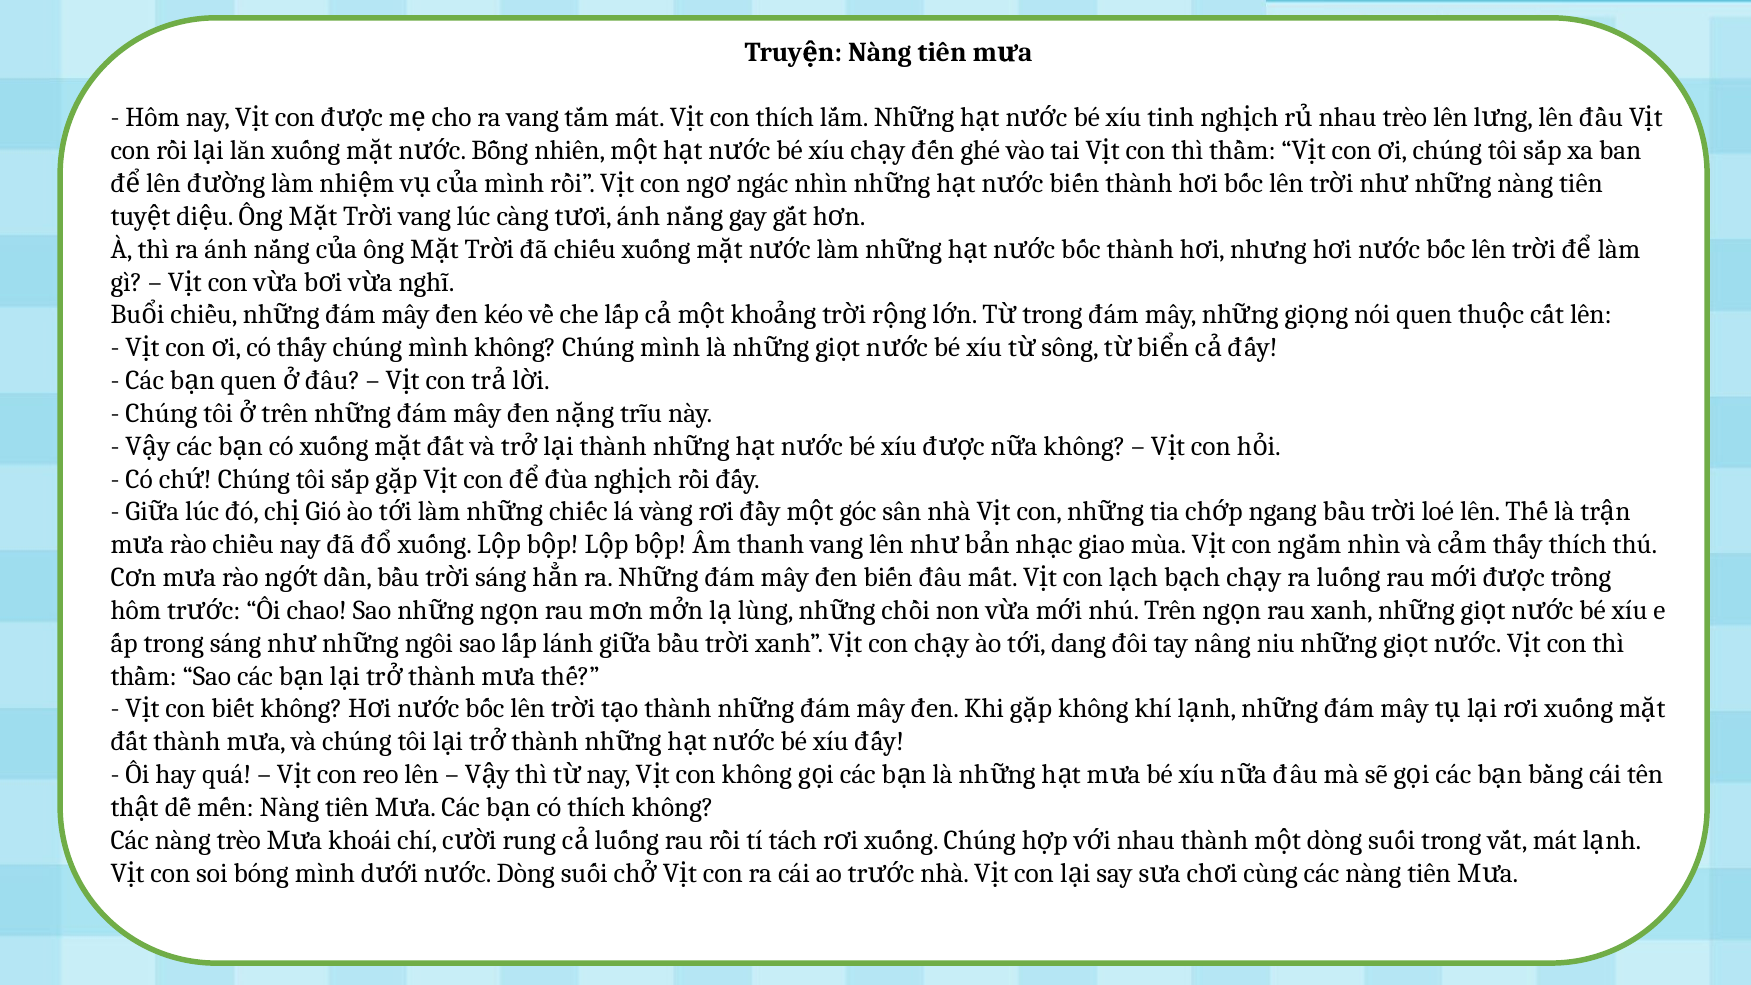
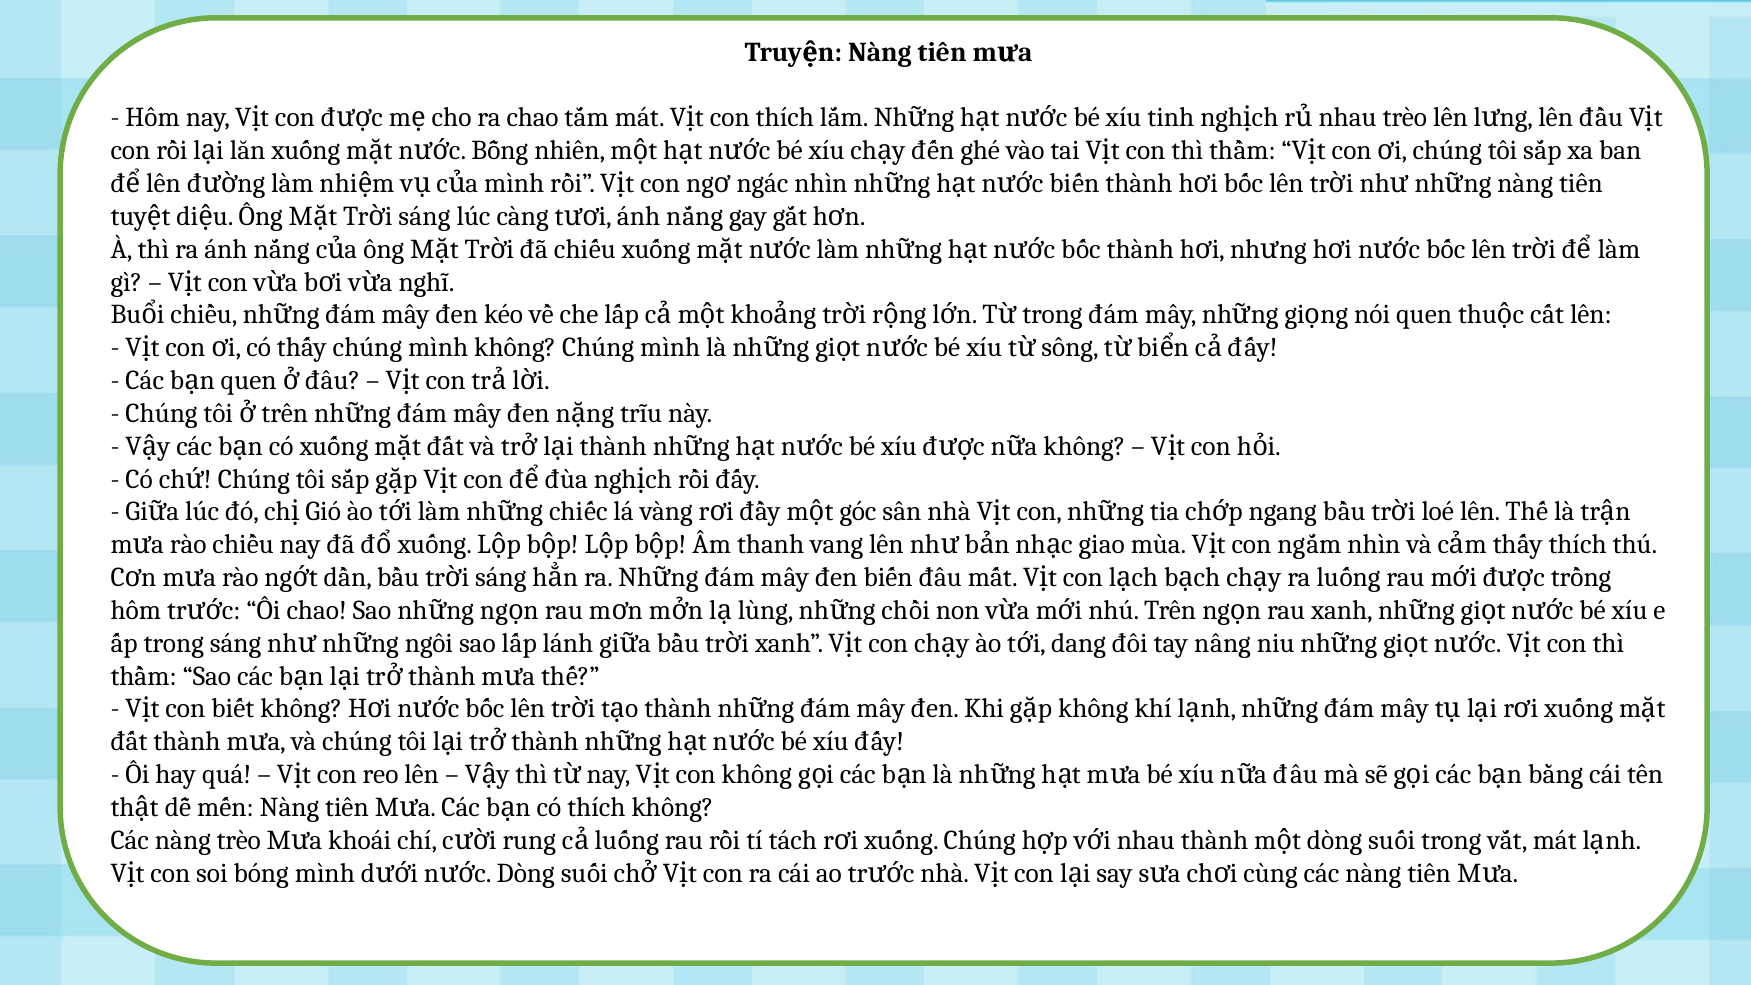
ra vang: vang -> chao
vang at (425, 216): vang -> sáng
